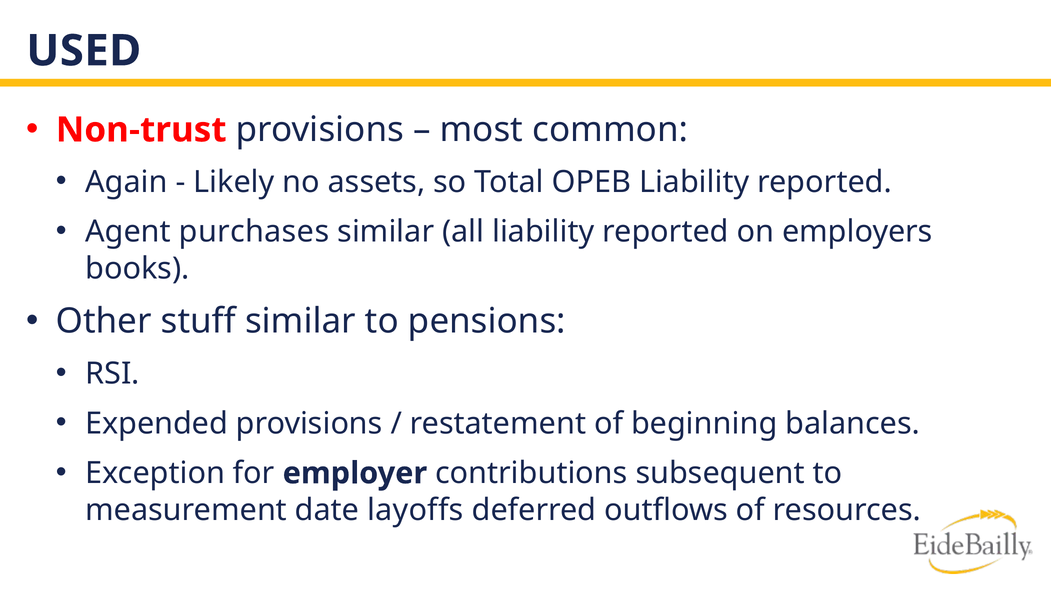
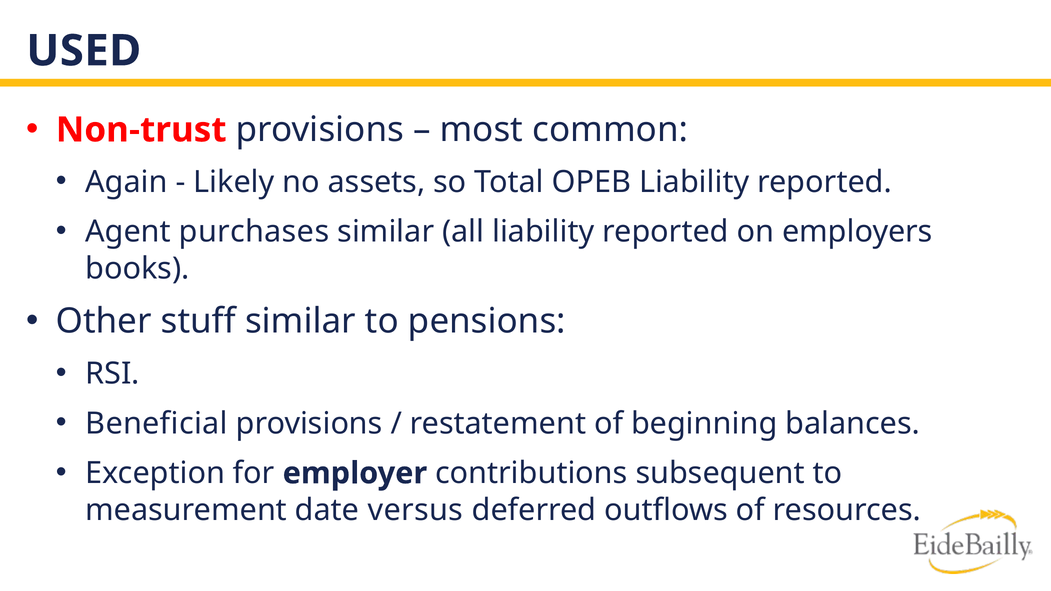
Expended: Expended -> Beneficial
layoffs: layoffs -> versus
